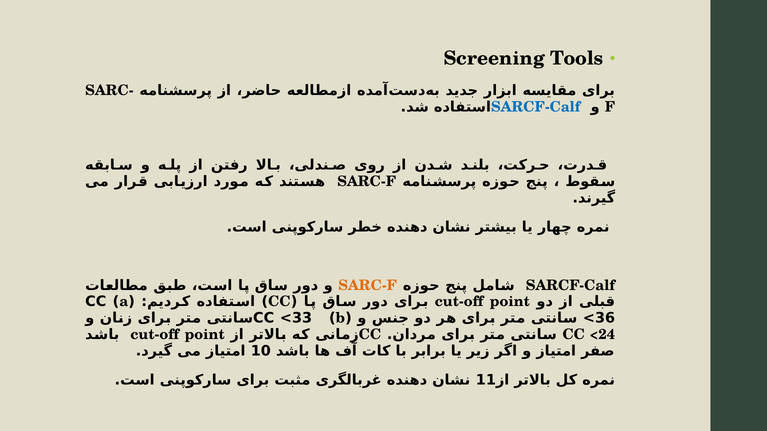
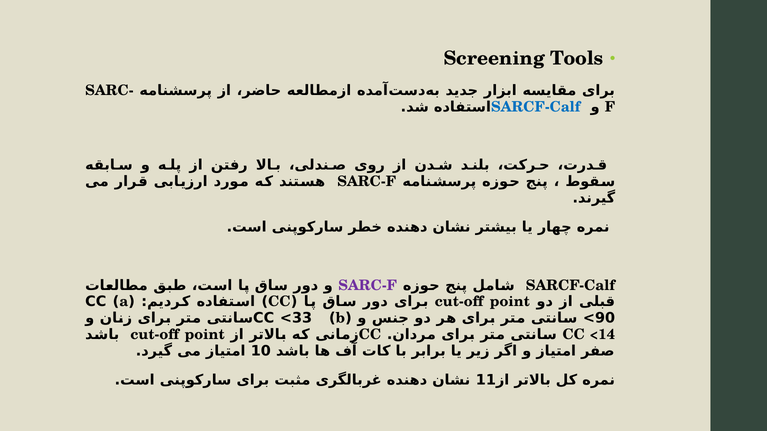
SARC-F at (368, 286) colour: orange -> purple
<36: <36 -> <90
<24: <24 -> <14
